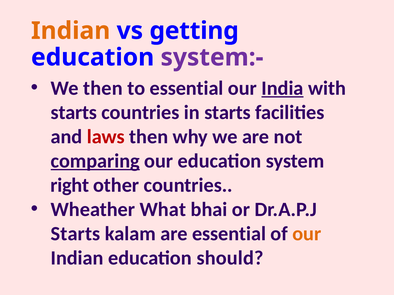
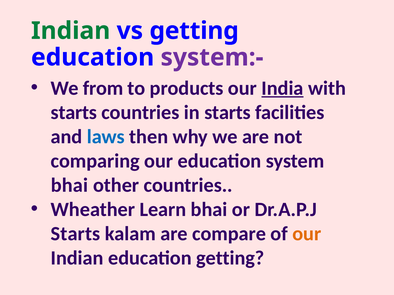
Indian at (71, 31) colour: orange -> green
We then: then -> from
to essential: essential -> products
laws colour: red -> blue
comparing underline: present -> none
right at (70, 185): right -> bhai
What: What -> Learn
are essential: essential -> compare
education should: should -> getting
